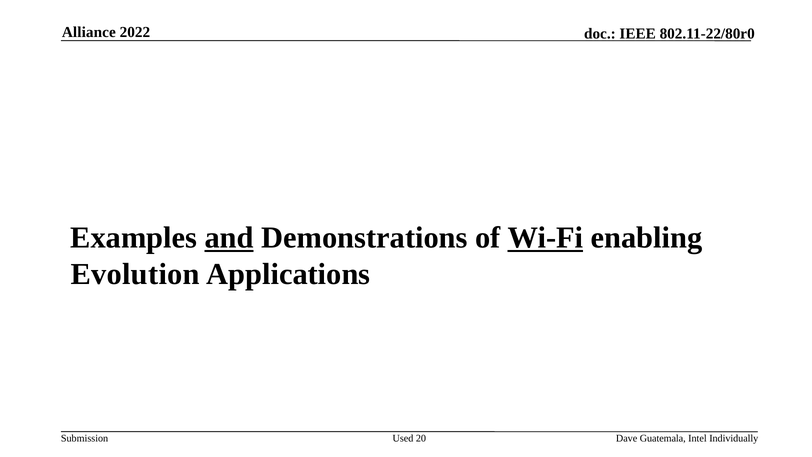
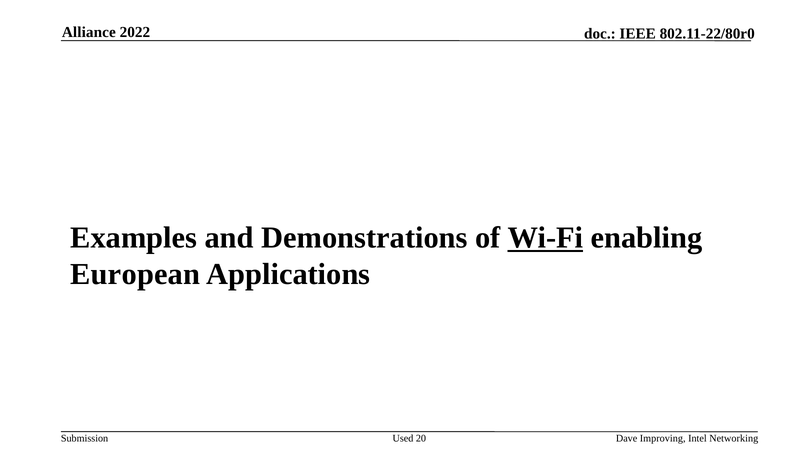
and underline: present -> none
Evolution: Evolution -> European
Guatemala: Guatemala -> Improving
Individually: Individually -> Networking
